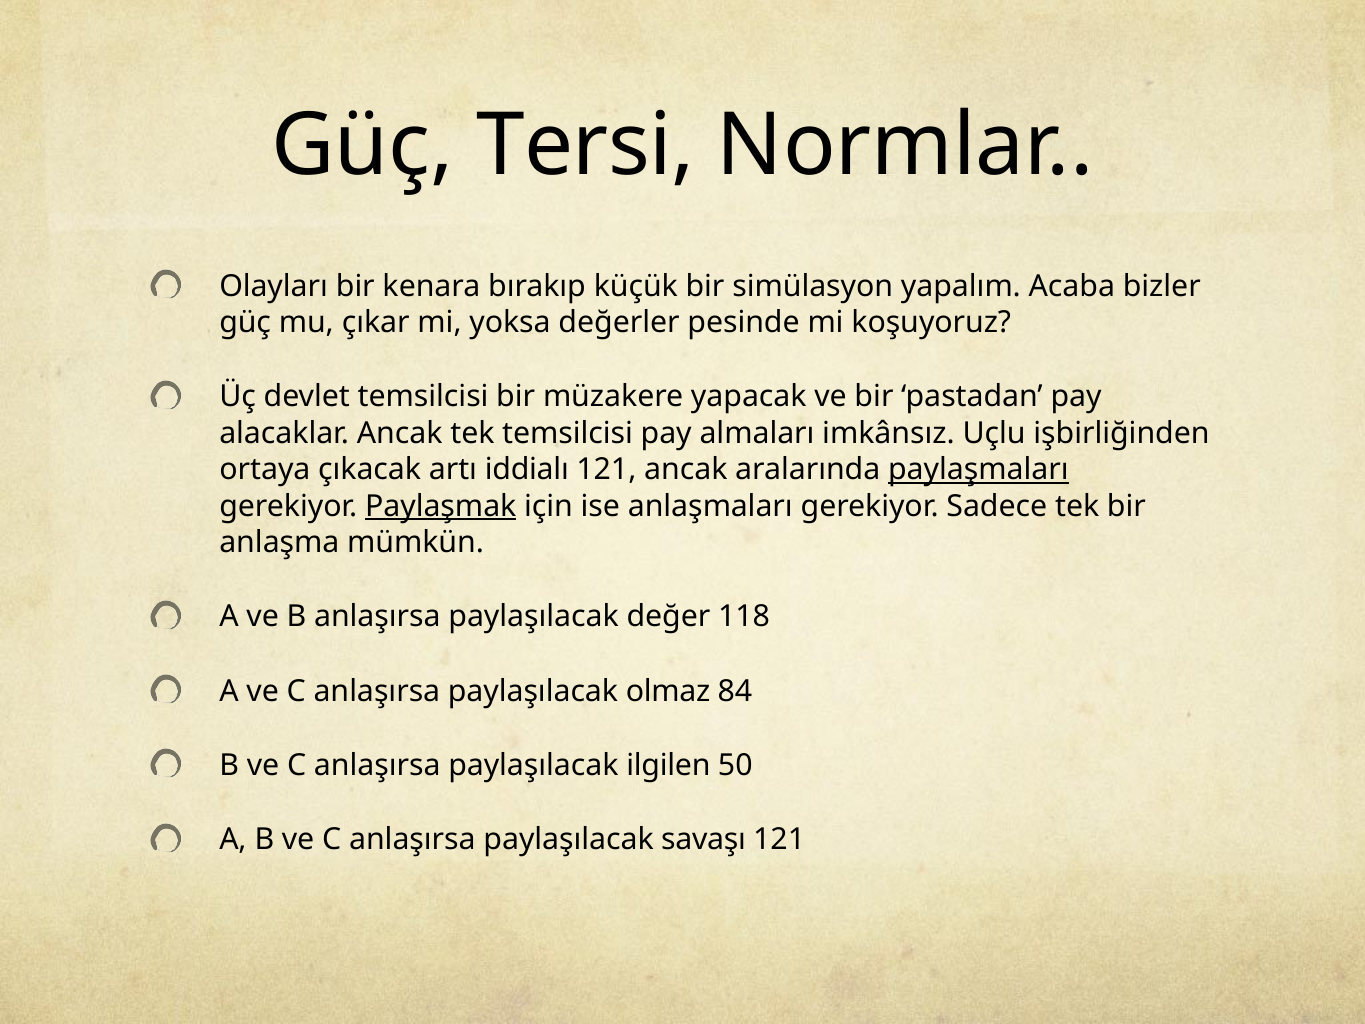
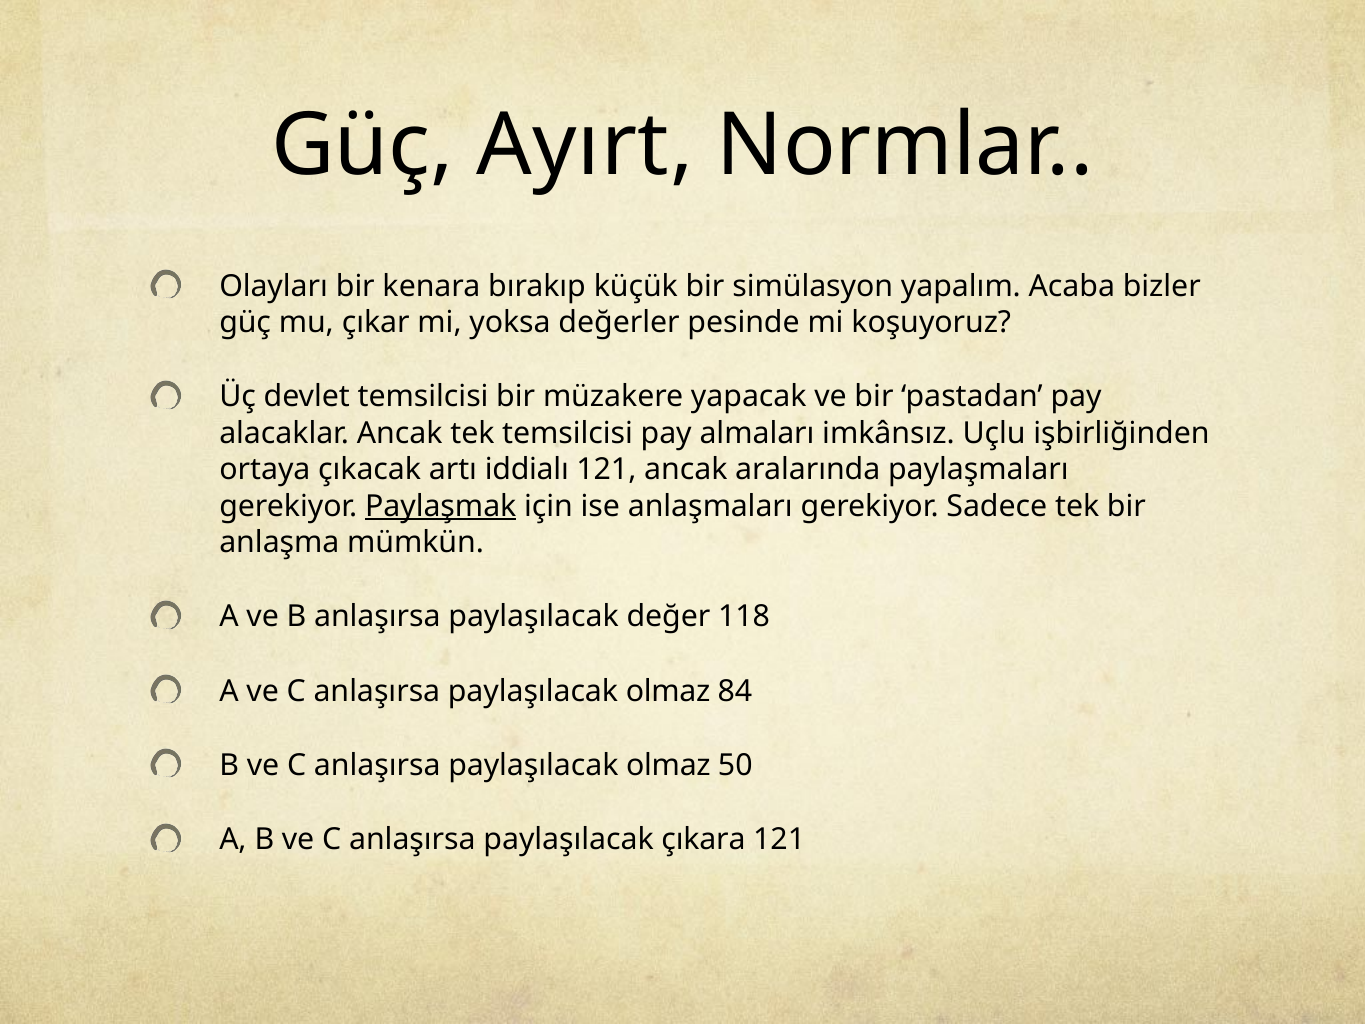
Tersi: Tersi -> Ayırt
paylaşmaları underline: present -> none
ilgilen at (668, 765): ilgilen -> olmaz
savaşı: savaşı -> çıkara
